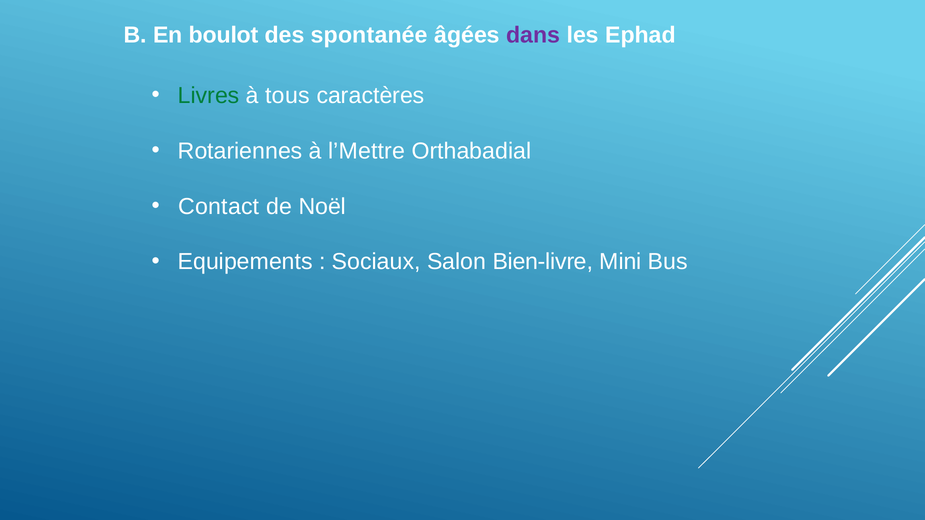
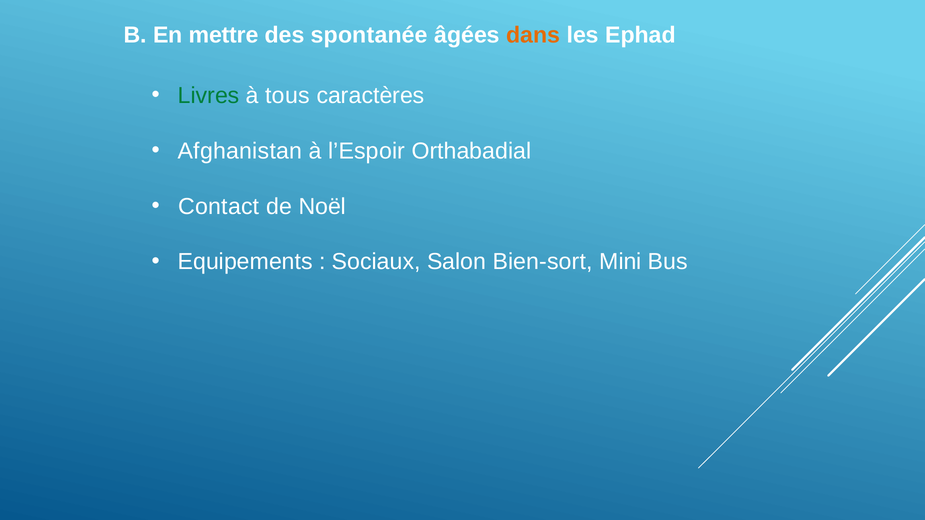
boulot: boulot -> mettre
dans colour: purple -> orange
Rotariennes: Rotariennes -> Afghanistan
l’Mettre: l’Mettre -> l’Espoir
Bien-livre: Bien-livre -> Bien-sort
